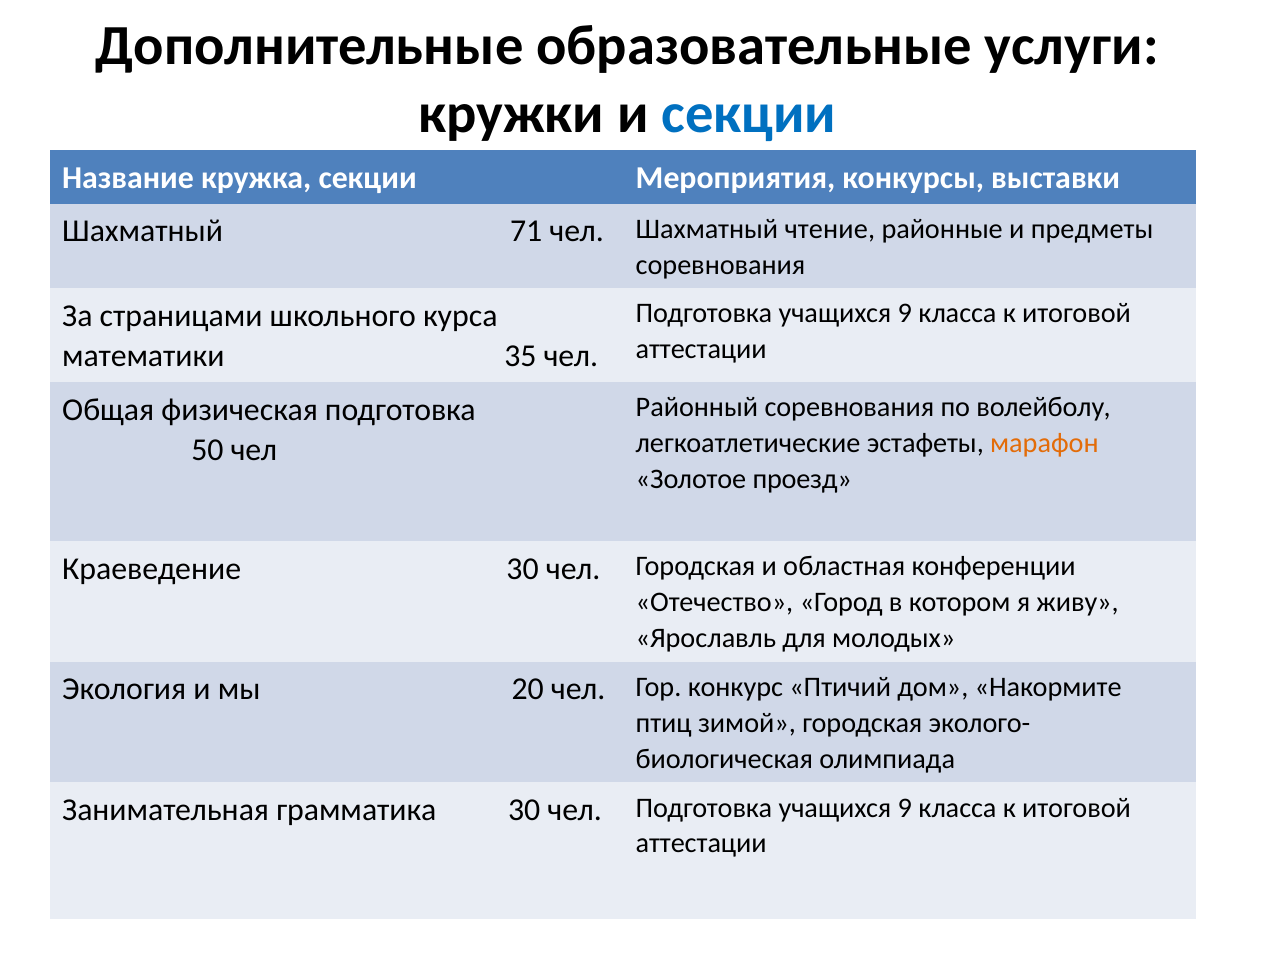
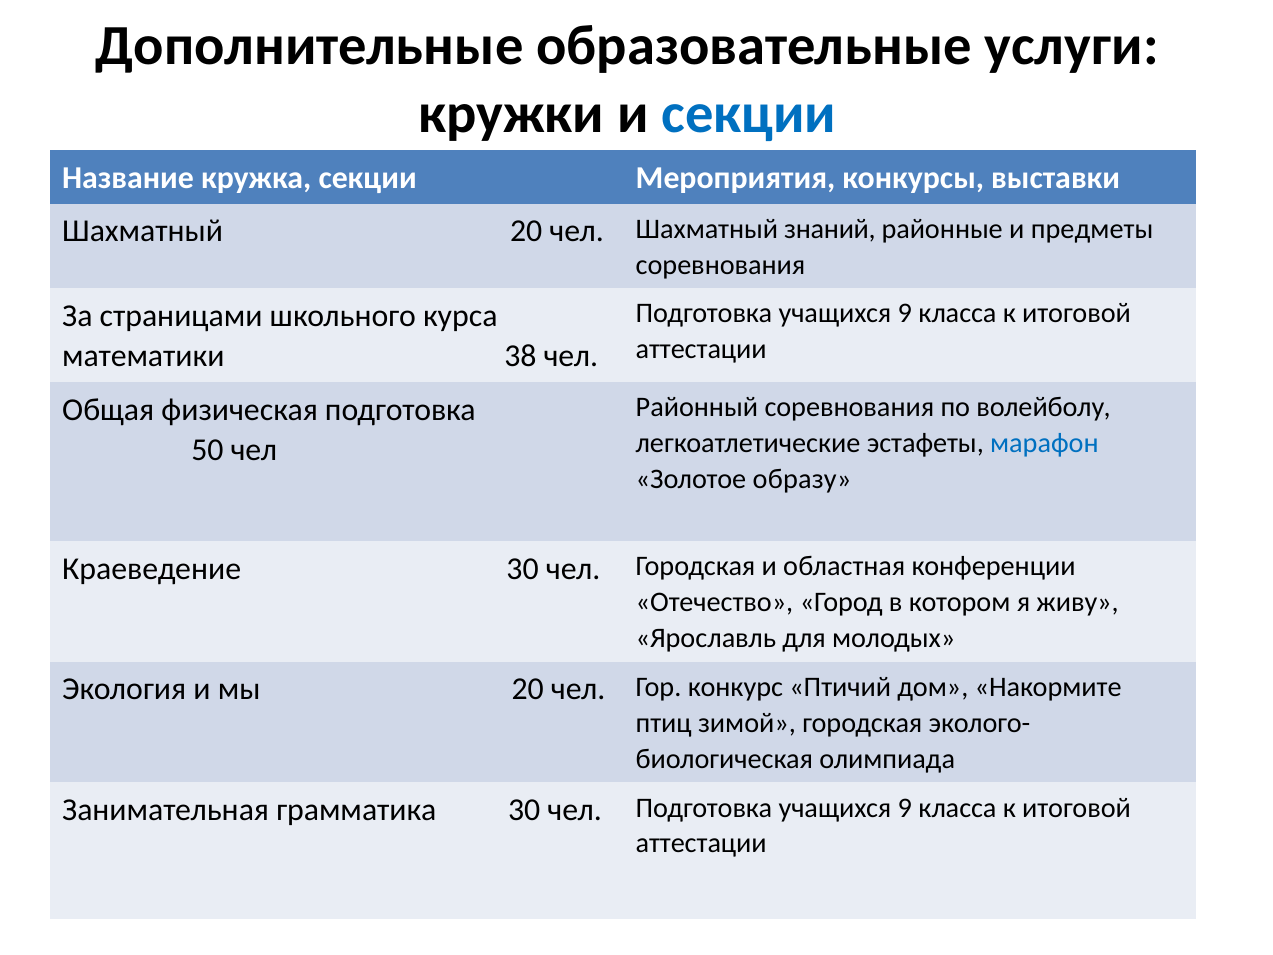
Шахматный 71: 71 -> 20
чтение: чтение -> знаний
35: 35 -> 38
марафон colour: orange -> blue
проезд: проезд -> образу
